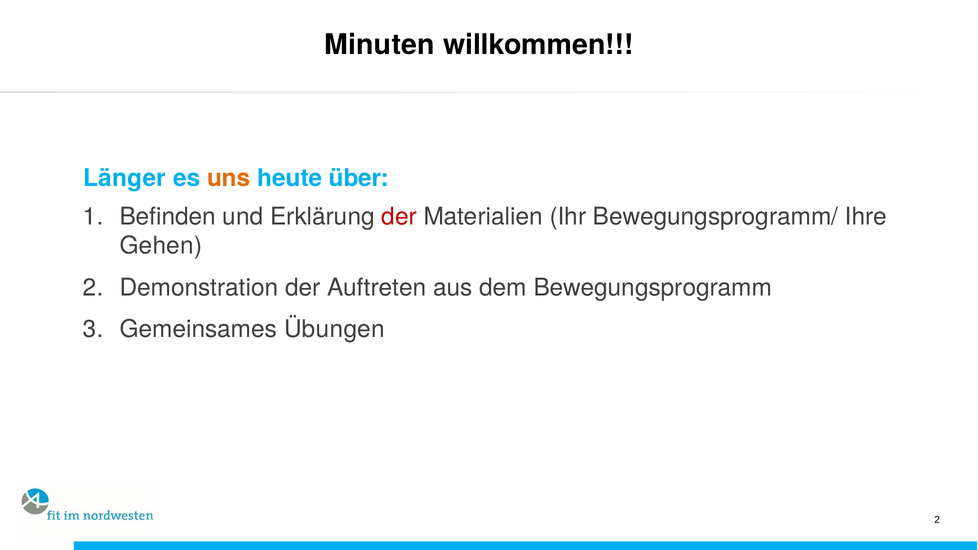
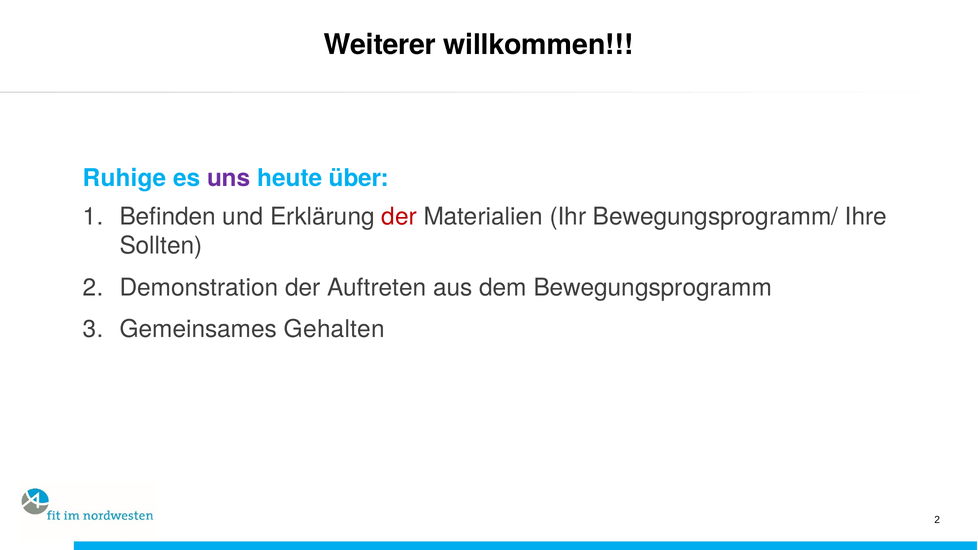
Minuten: Minuten -> Weiterer
Länger: Länger -> Ruhige
uns colour: orange -> purple
Gehen: Gehen -> Sollten
Übungen: Übungen -> Gehalten
